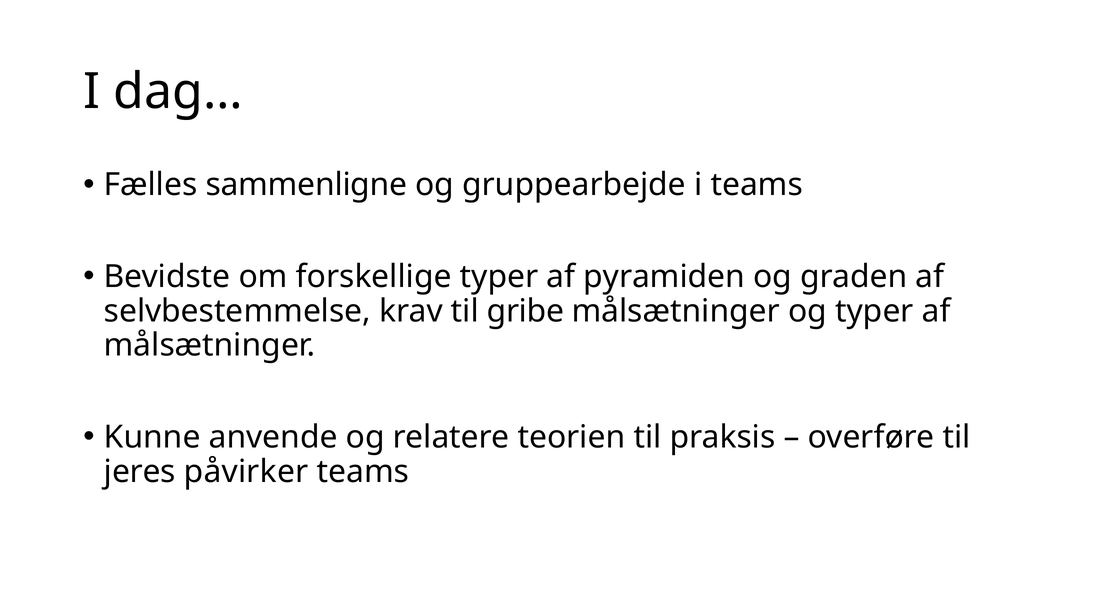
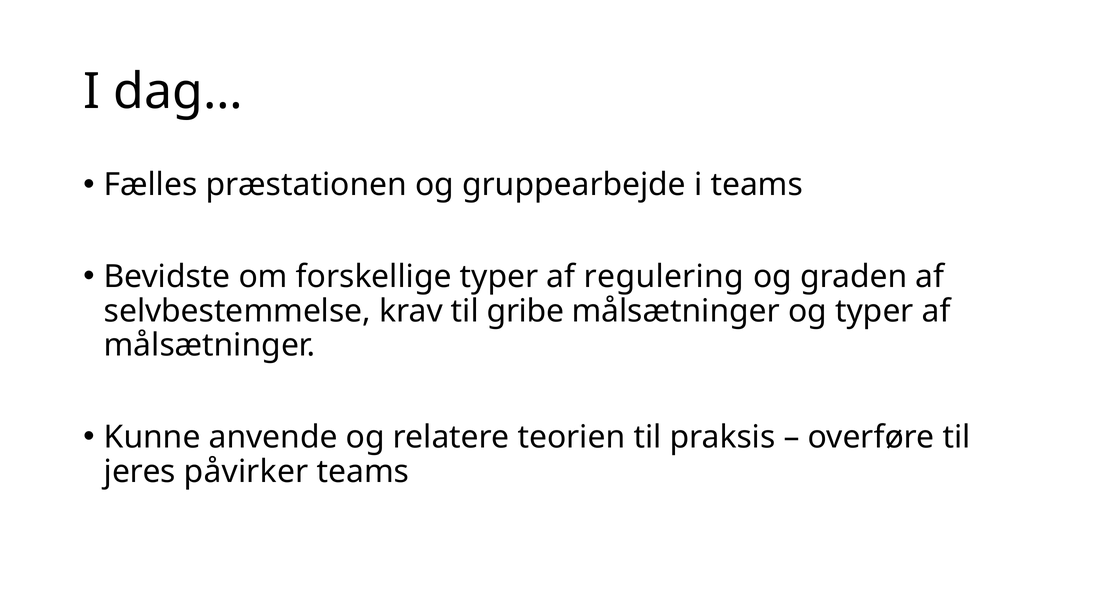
sammenligne: sammenligne -> præstationen
pyramiden: pyramiden -> regulering
